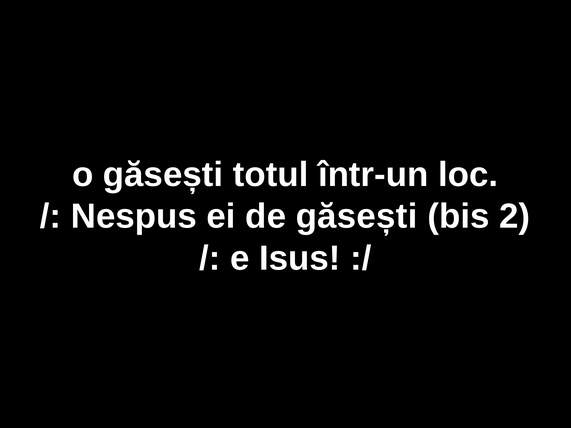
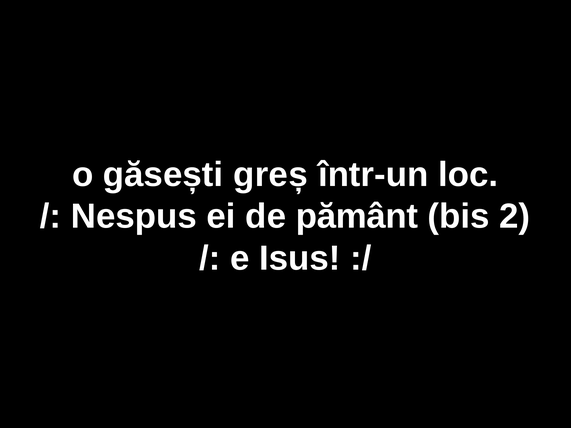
totul: totul -> greș
de găsești: găsești -> pământ
